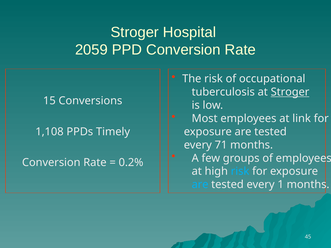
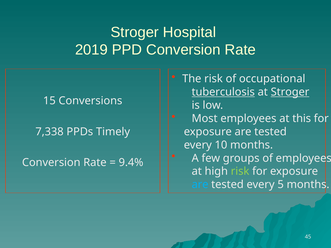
2059: 2059 -> 2019
tuberculosis underline: none -> present
link: link -> this
1,108: 1,108 -> 7,338
71: 71 -> 10
0.2%: 0.2% -> 9.4%
risk at (240, 172) colour: light blue -> light green
1: 1 -> 5
